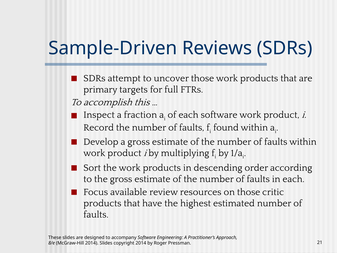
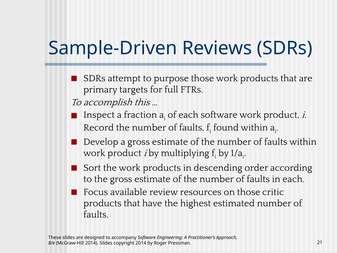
uncover: uncover -> purpose
